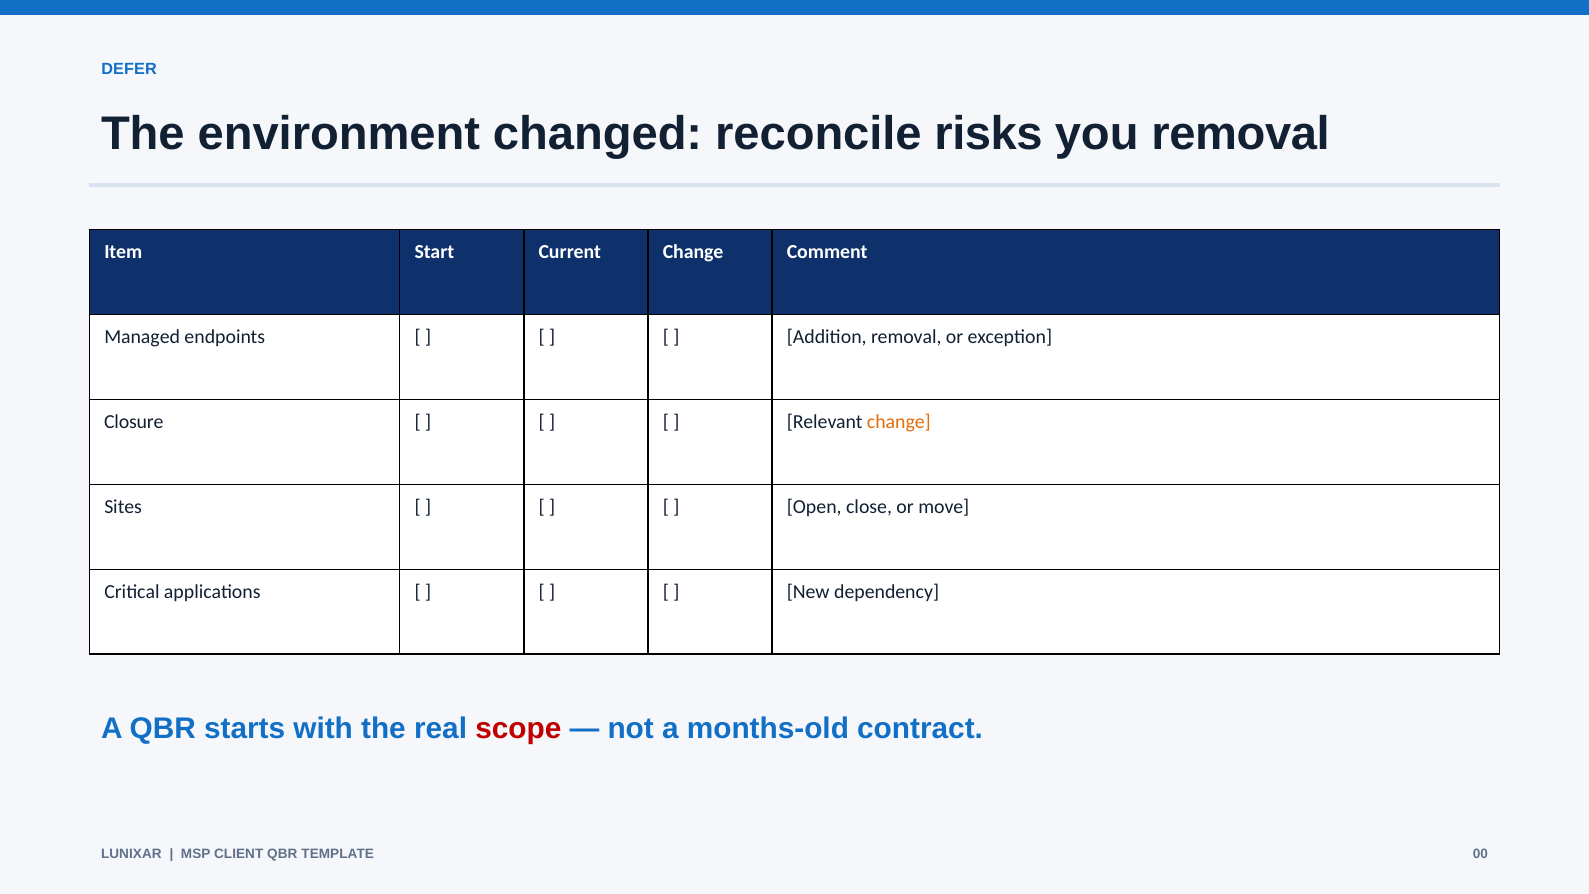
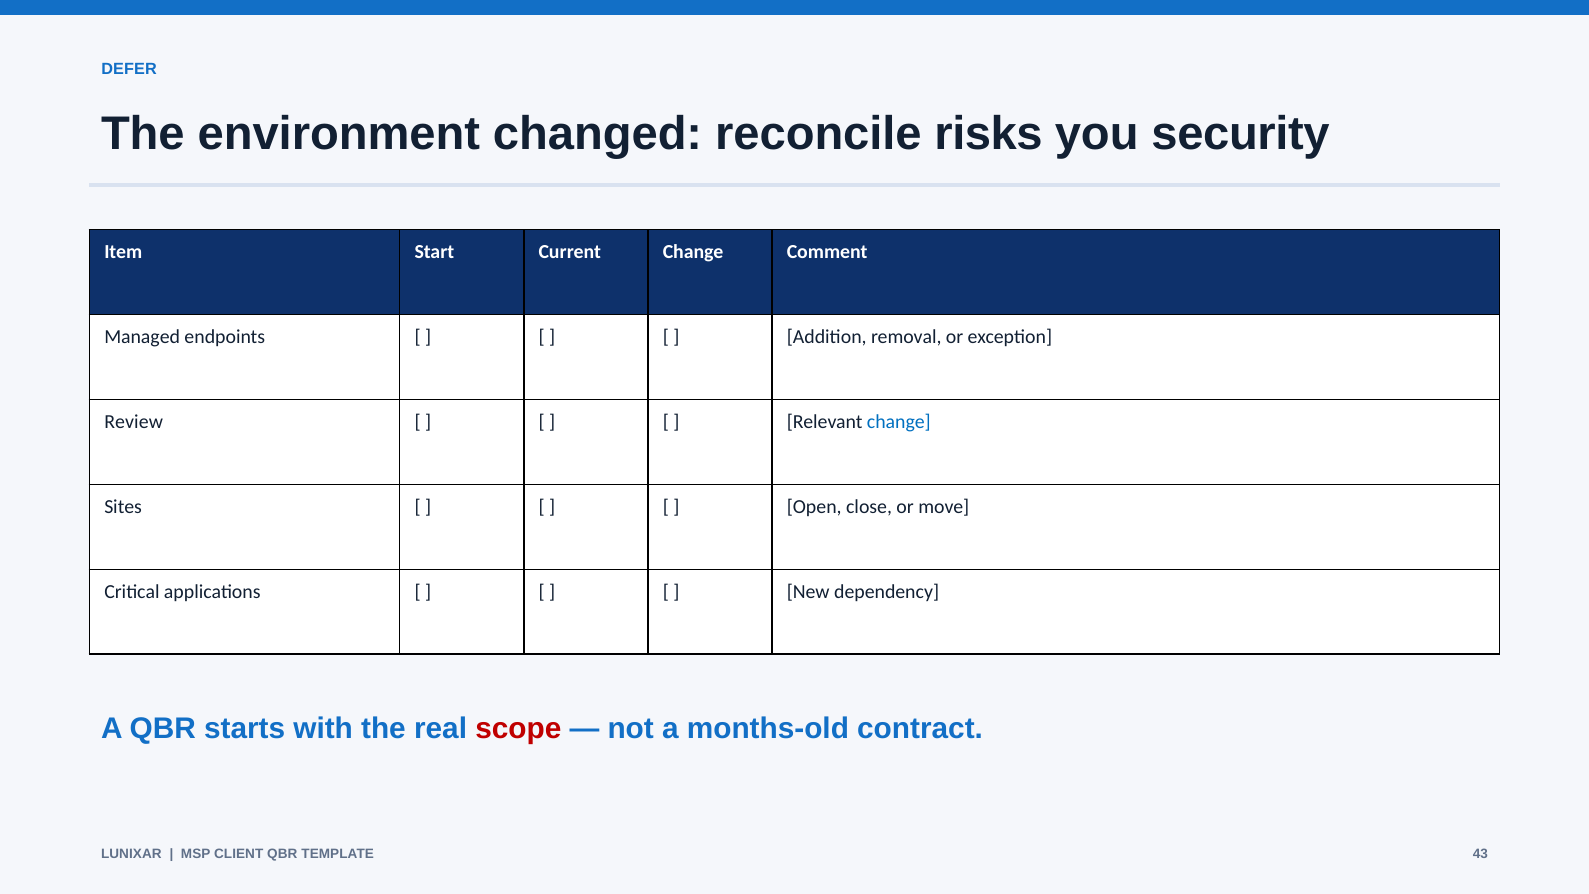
you removal: removal -> security
Closure: Closure -> Review
change at (899, 422) colour: orange -> blue
00: 00 -> 43
